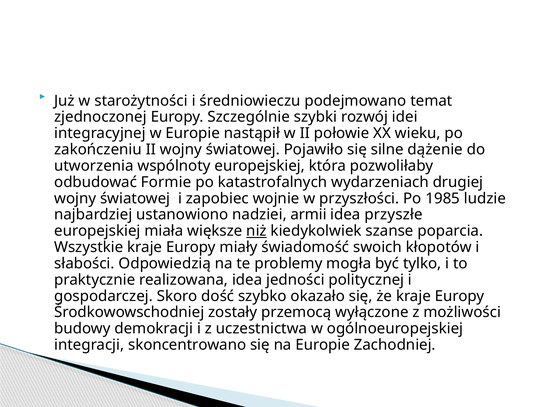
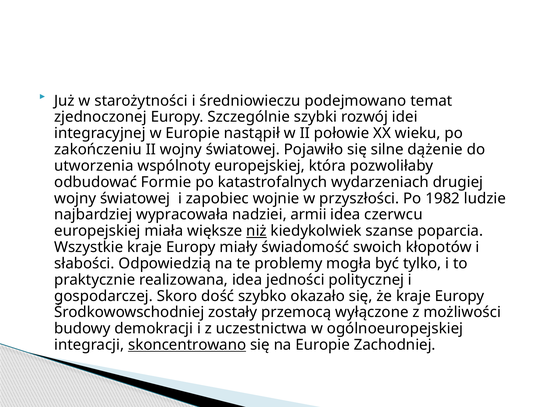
1985: 1985 -> 1982
ustanowiono: ustanowiono -> wypracowała
przyszłe: przyszłe -> czerwcu
skoncentrowano underline: none -> present
